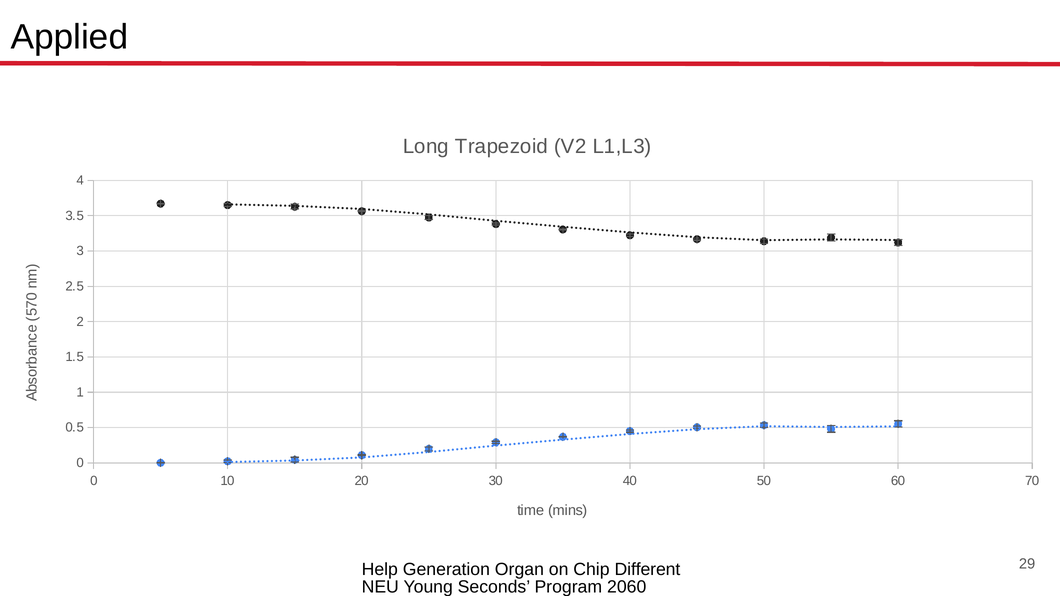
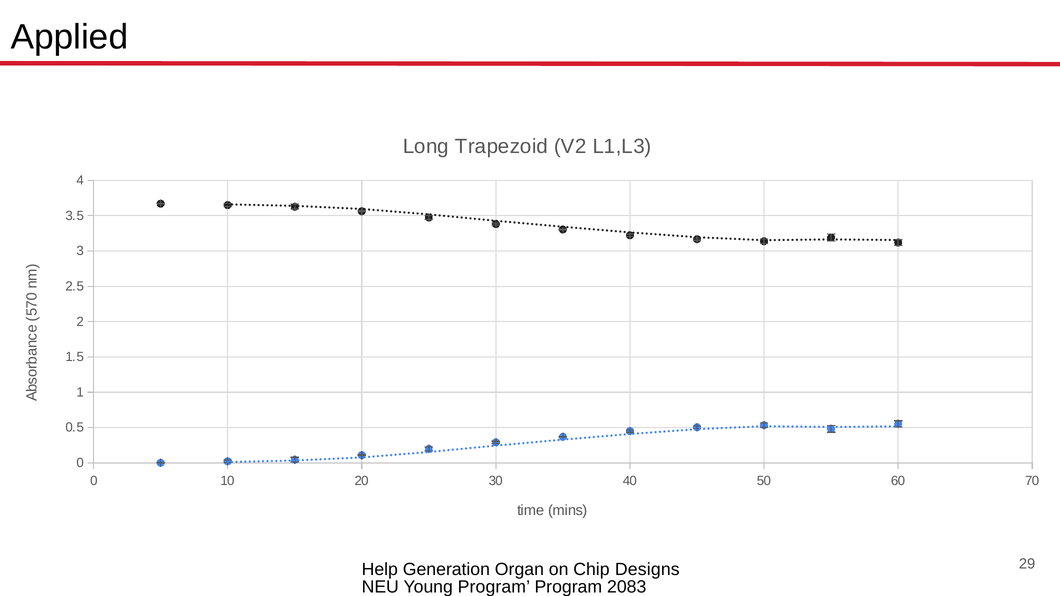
Different: Different -> Designs
Young Seconds: Seconds -> Program
2060: 2060 -> 2083
